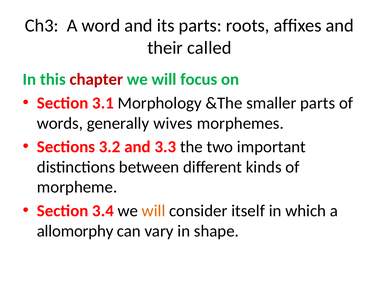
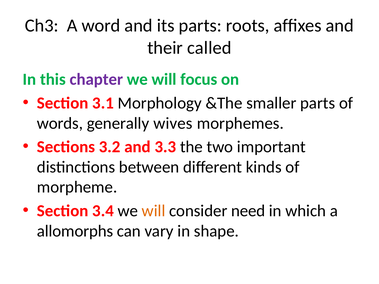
chapter colour: red -> purple
itself: itself -> need
allomorphy: allomorphy -> allomorphs
